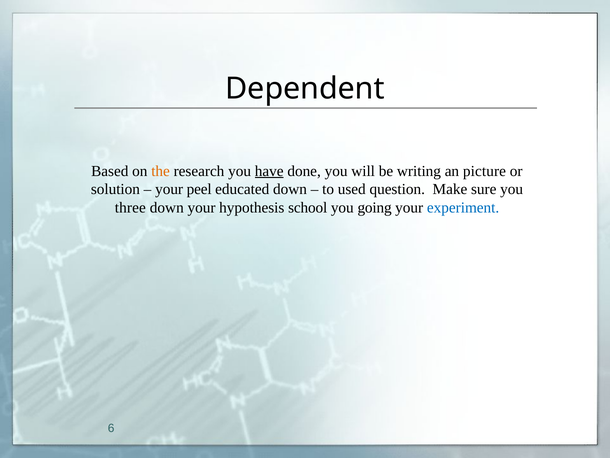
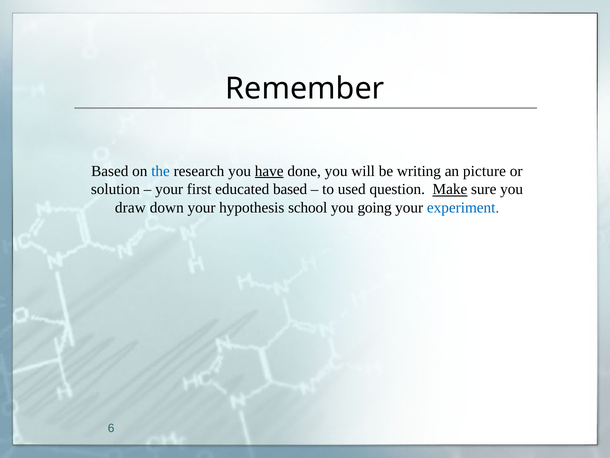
Dependent: Dependent -> Remember
the colour: orange -> blue
peel: peel -> first
educated down: down -> based
Make underline: none -> present
three: three -> draw
